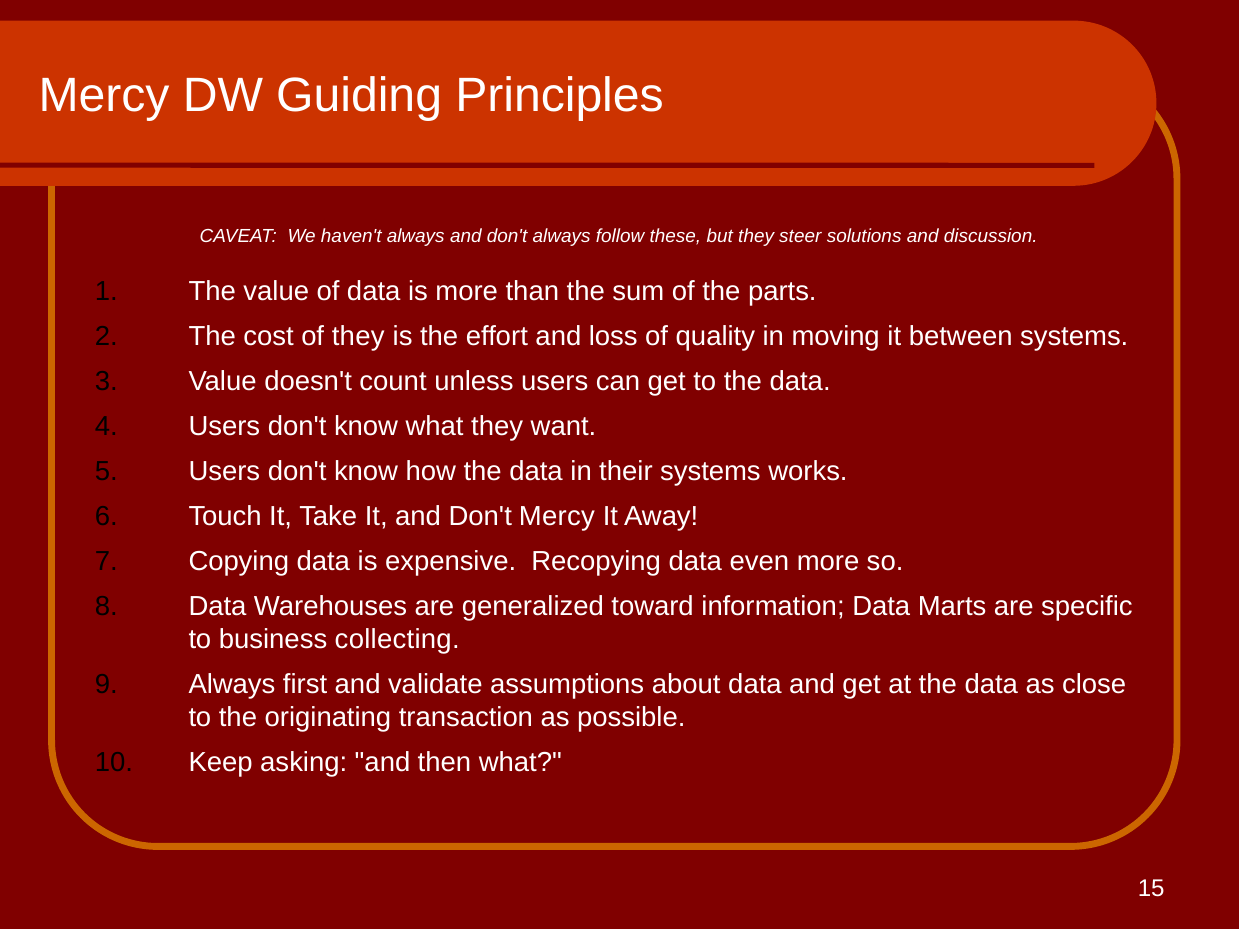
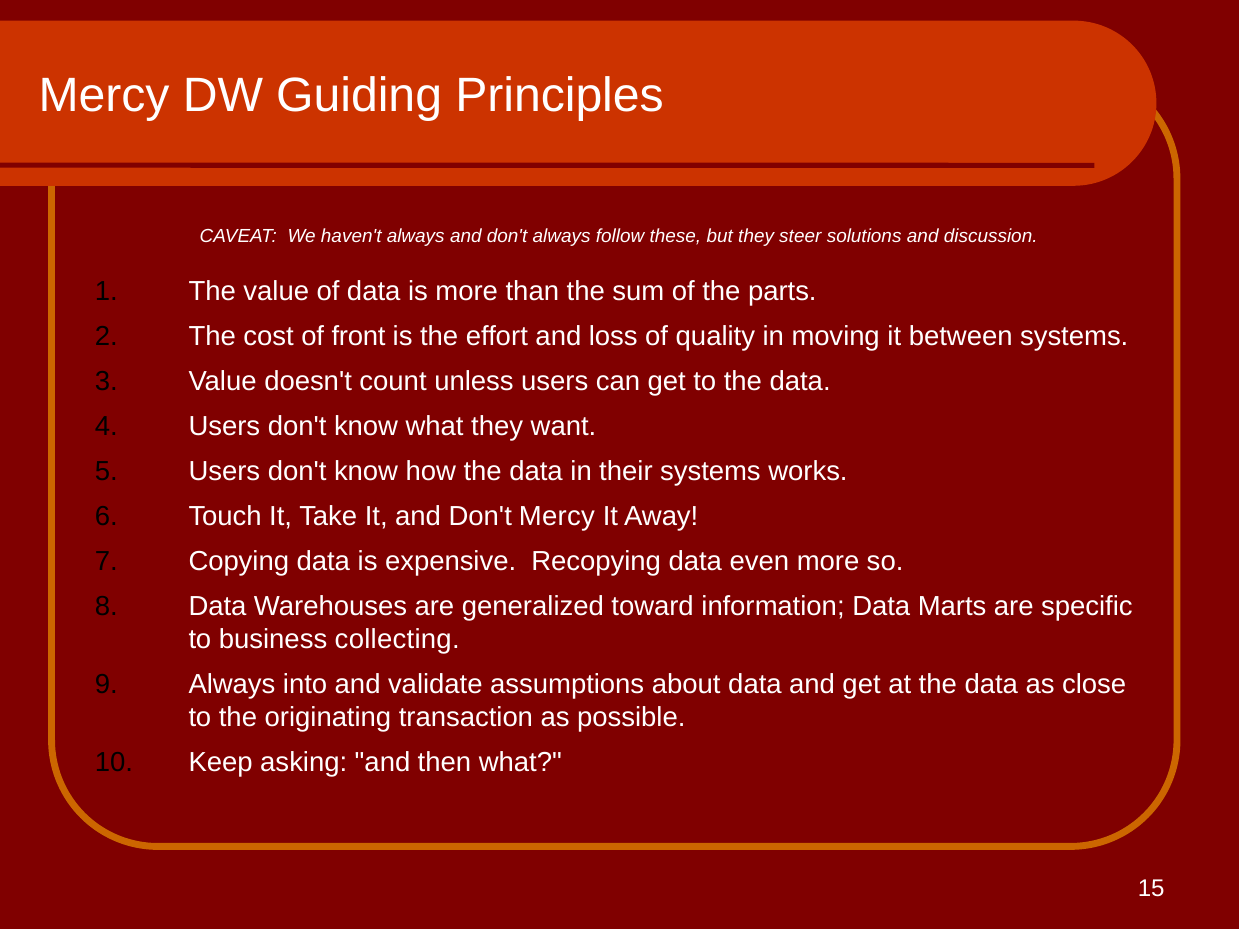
of they: they -> front
first: first -> into
